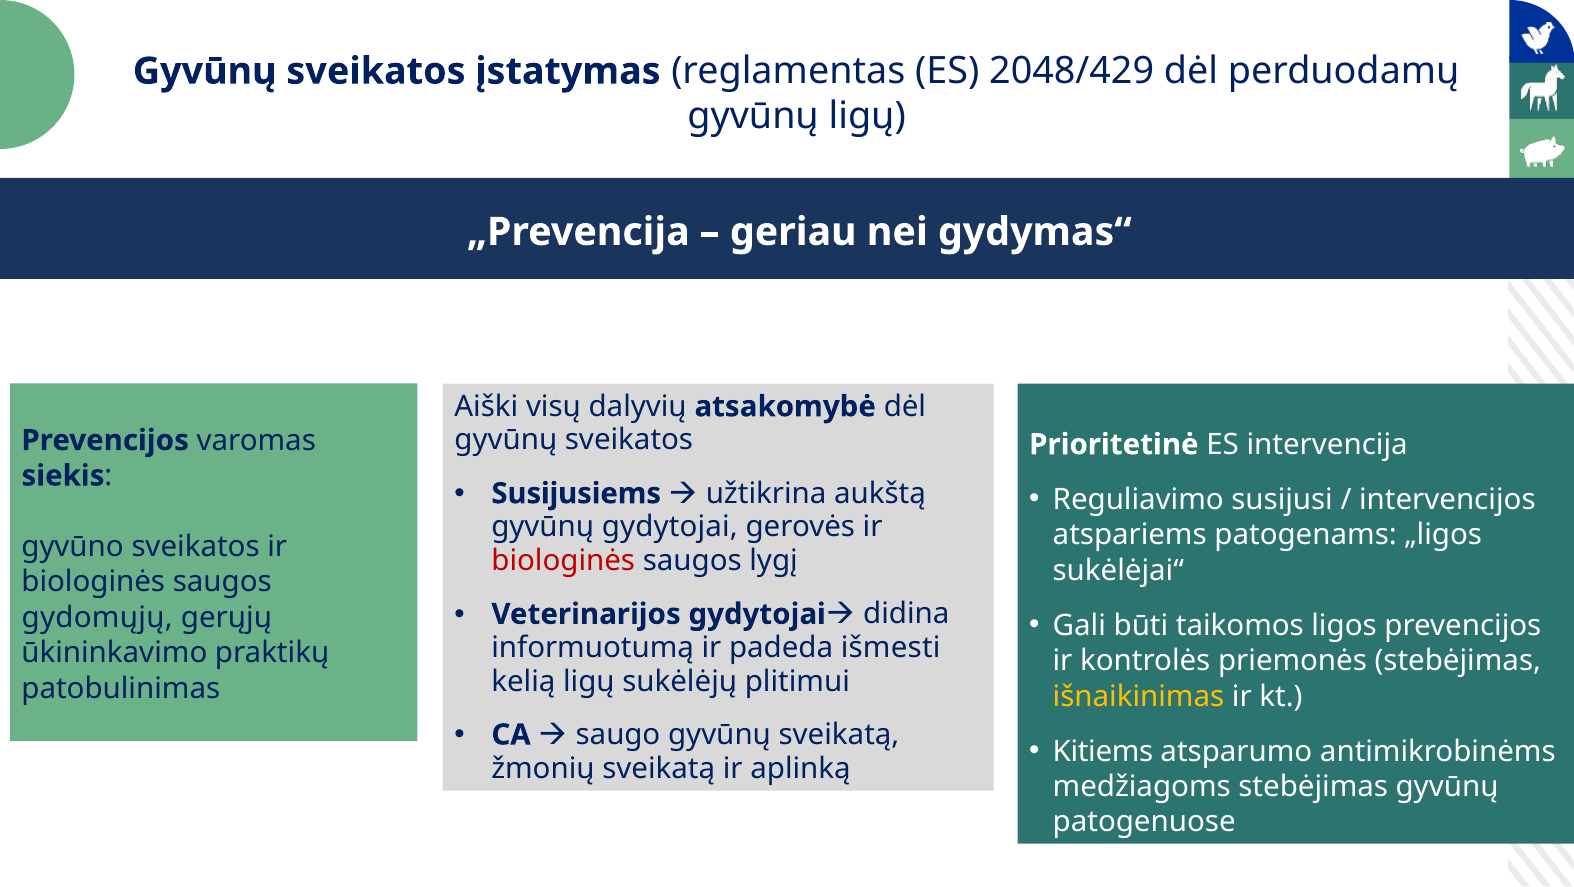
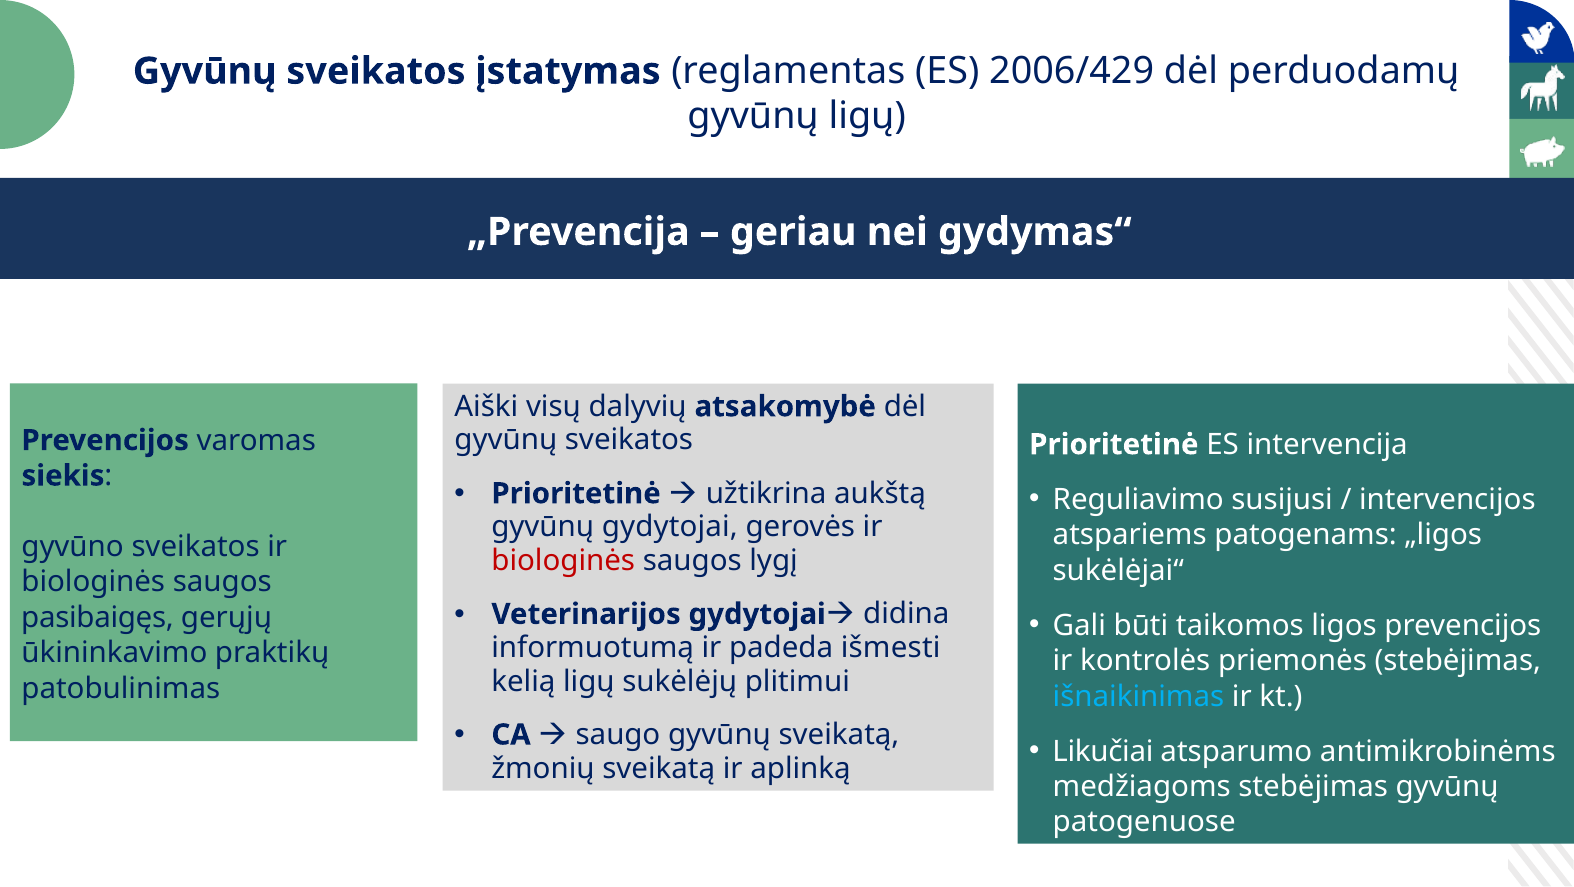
2048/429: 2048/429 -> 2006/429
Susijusiems at (576, 494): Susijusiems -> Prioritetinė
gydomųjų: gydomųjų -> pasibaigęs
išnaikinimas colour: yellow -> light blue
Kitiems: Kitiems -> Likučiai
